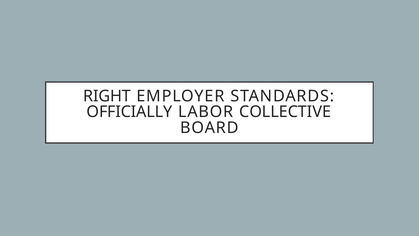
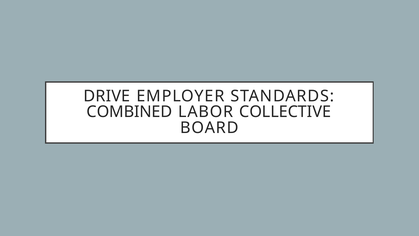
RIGHT: RIGHT -> DRIVE
OFFICIALLY: OFFICIALLY -> COMBINED
